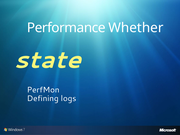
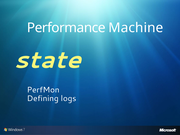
Whether: Whether -> Machine
